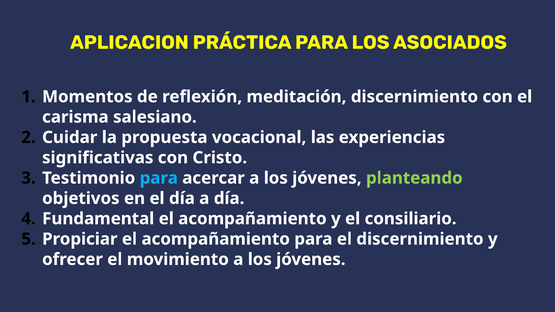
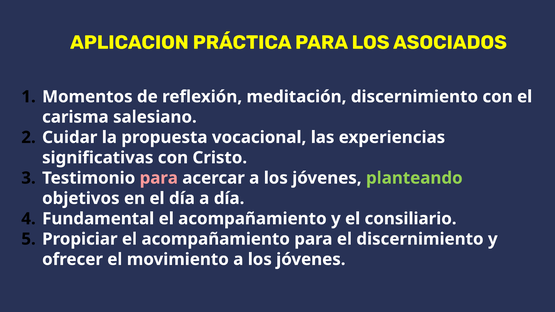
para at (159, 178) colour: light blue -> pink
